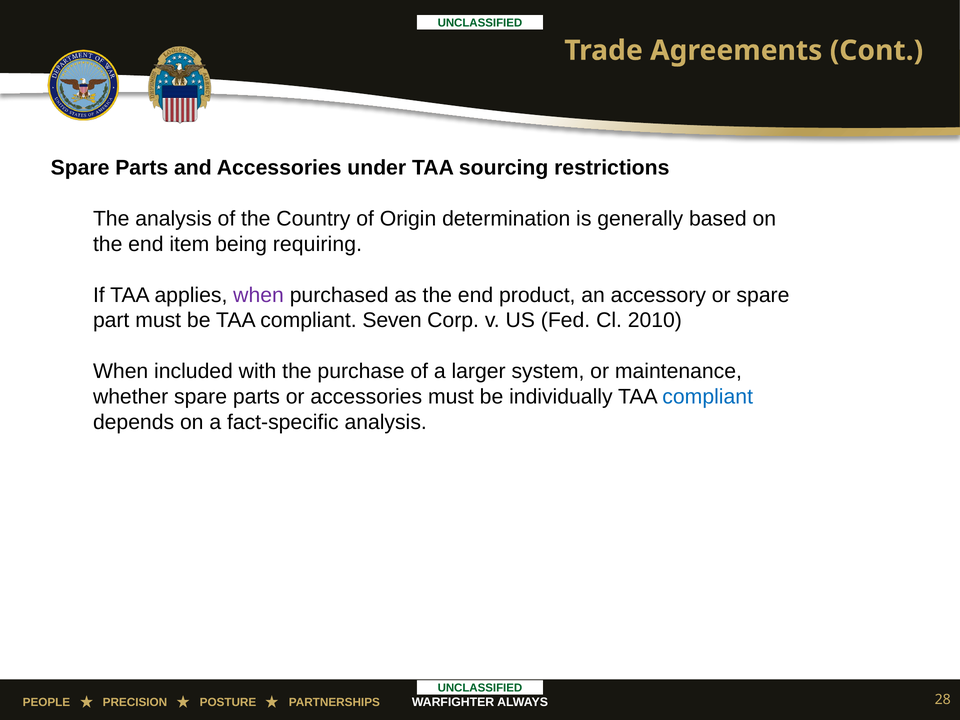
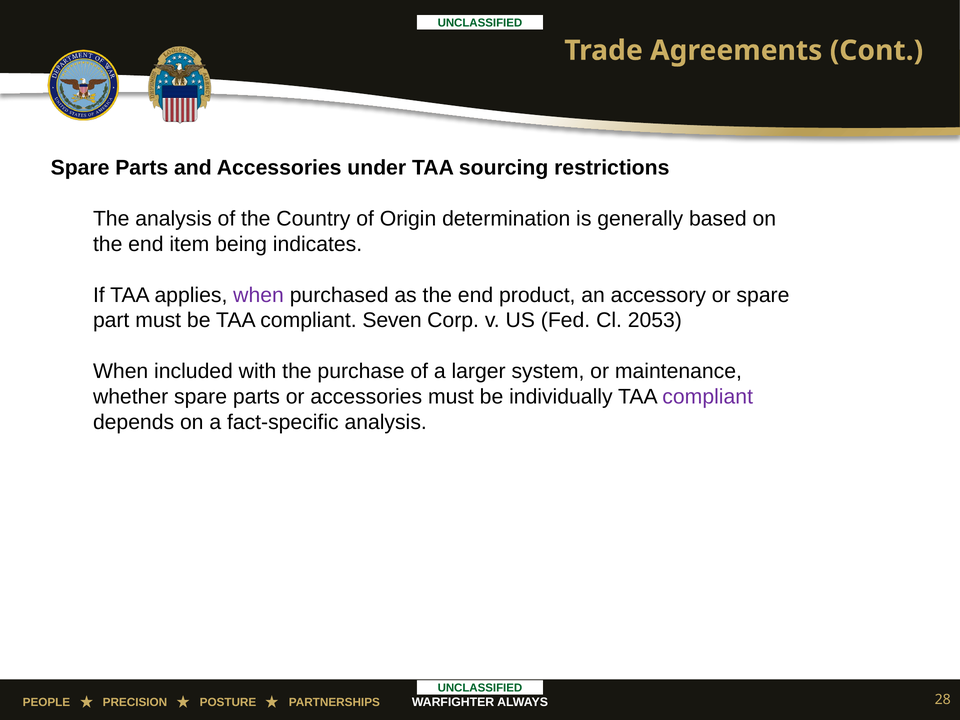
requiring: requiring -> indicates
2010: 2010 -> 2053
compliant at (708, 397) colour: blue -> purple
